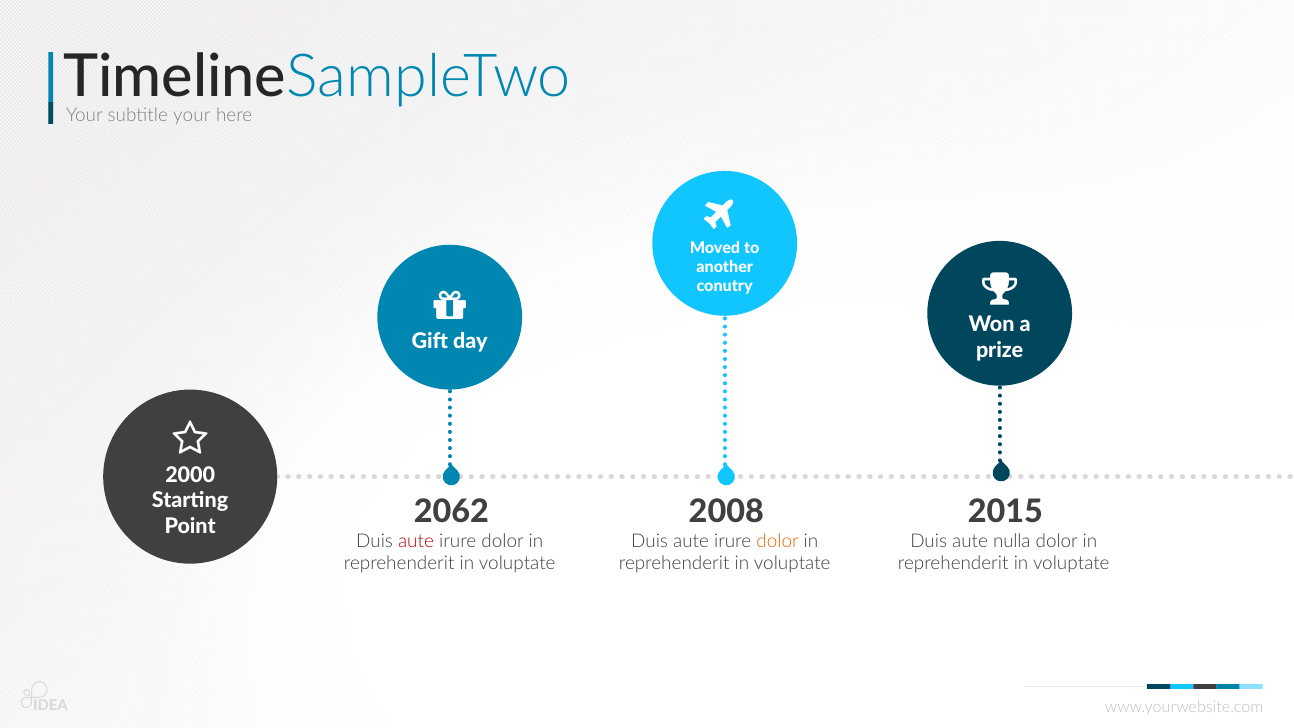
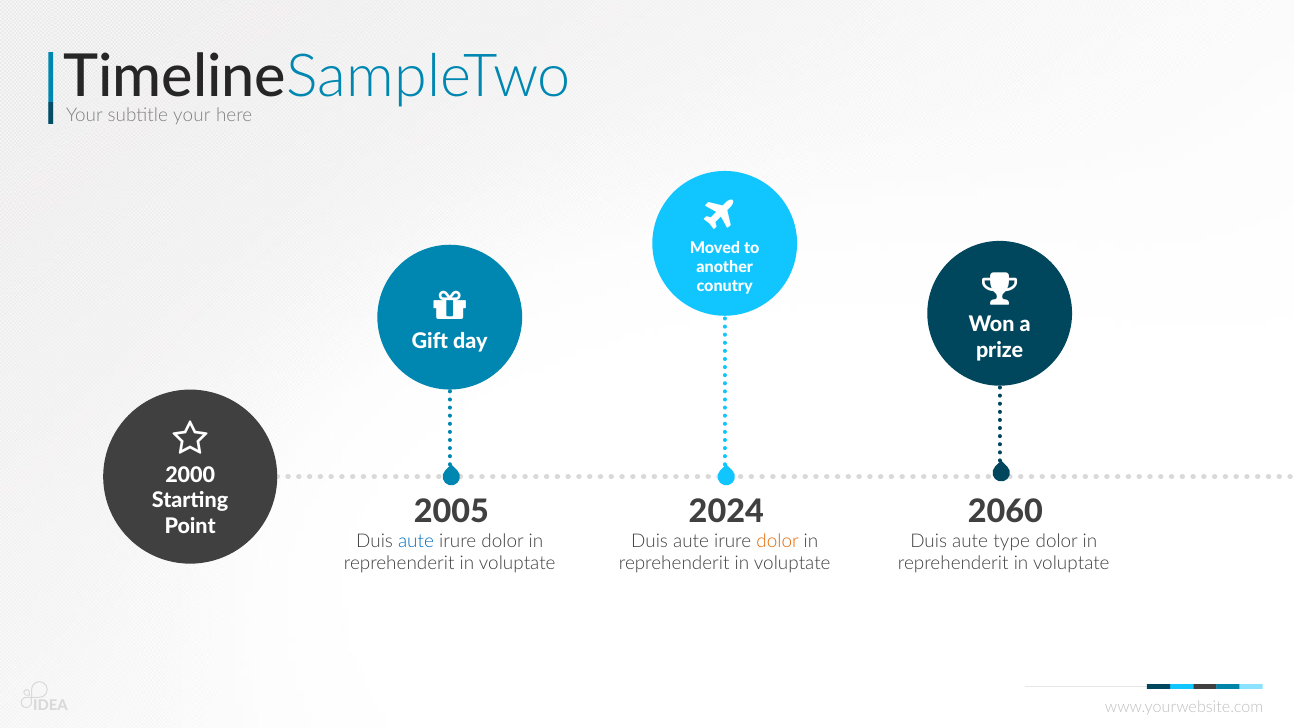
2062: 2062 -> 2005
2008: 2008 -> 2024
2015: 2015 -> 2060
aute at (416, 541) colour: red -> blue
nulla: nulla -> type
